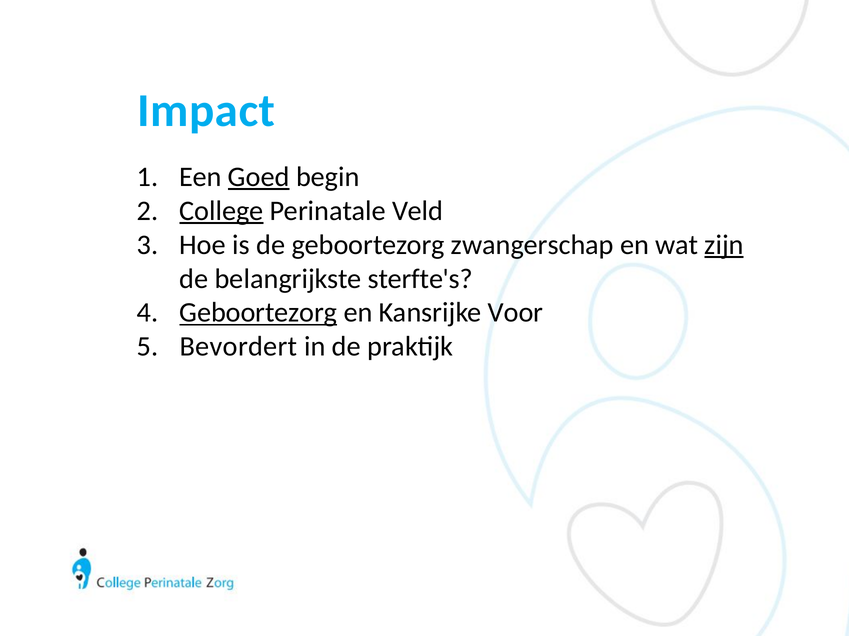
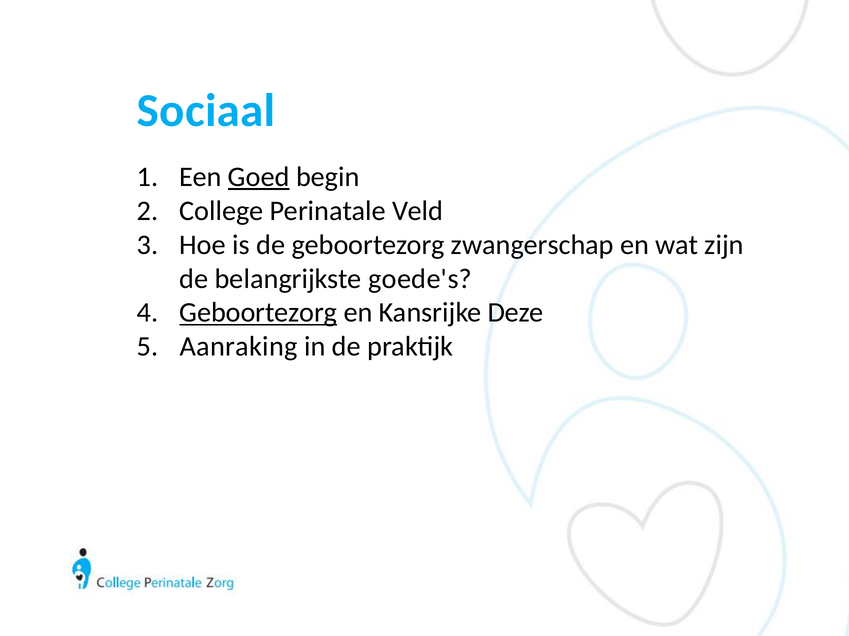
Impact: Impact -> Sociaal
College underline: present -> none
zijn underline: present -> none
sterfte's: sterfte's -> goede's
Voor: Voor -> Deze
Bevordert: Bevordert -> Aanraking
